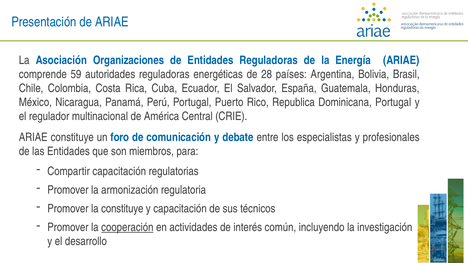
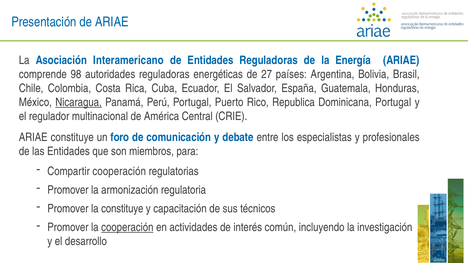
Organizaciones: Organizaciones -> Interamericano
59: 59 -> 98
28: 28 -> 27
Nicaragua underline: none -> present
Compartir capacitación: capacitación -> cooperación
